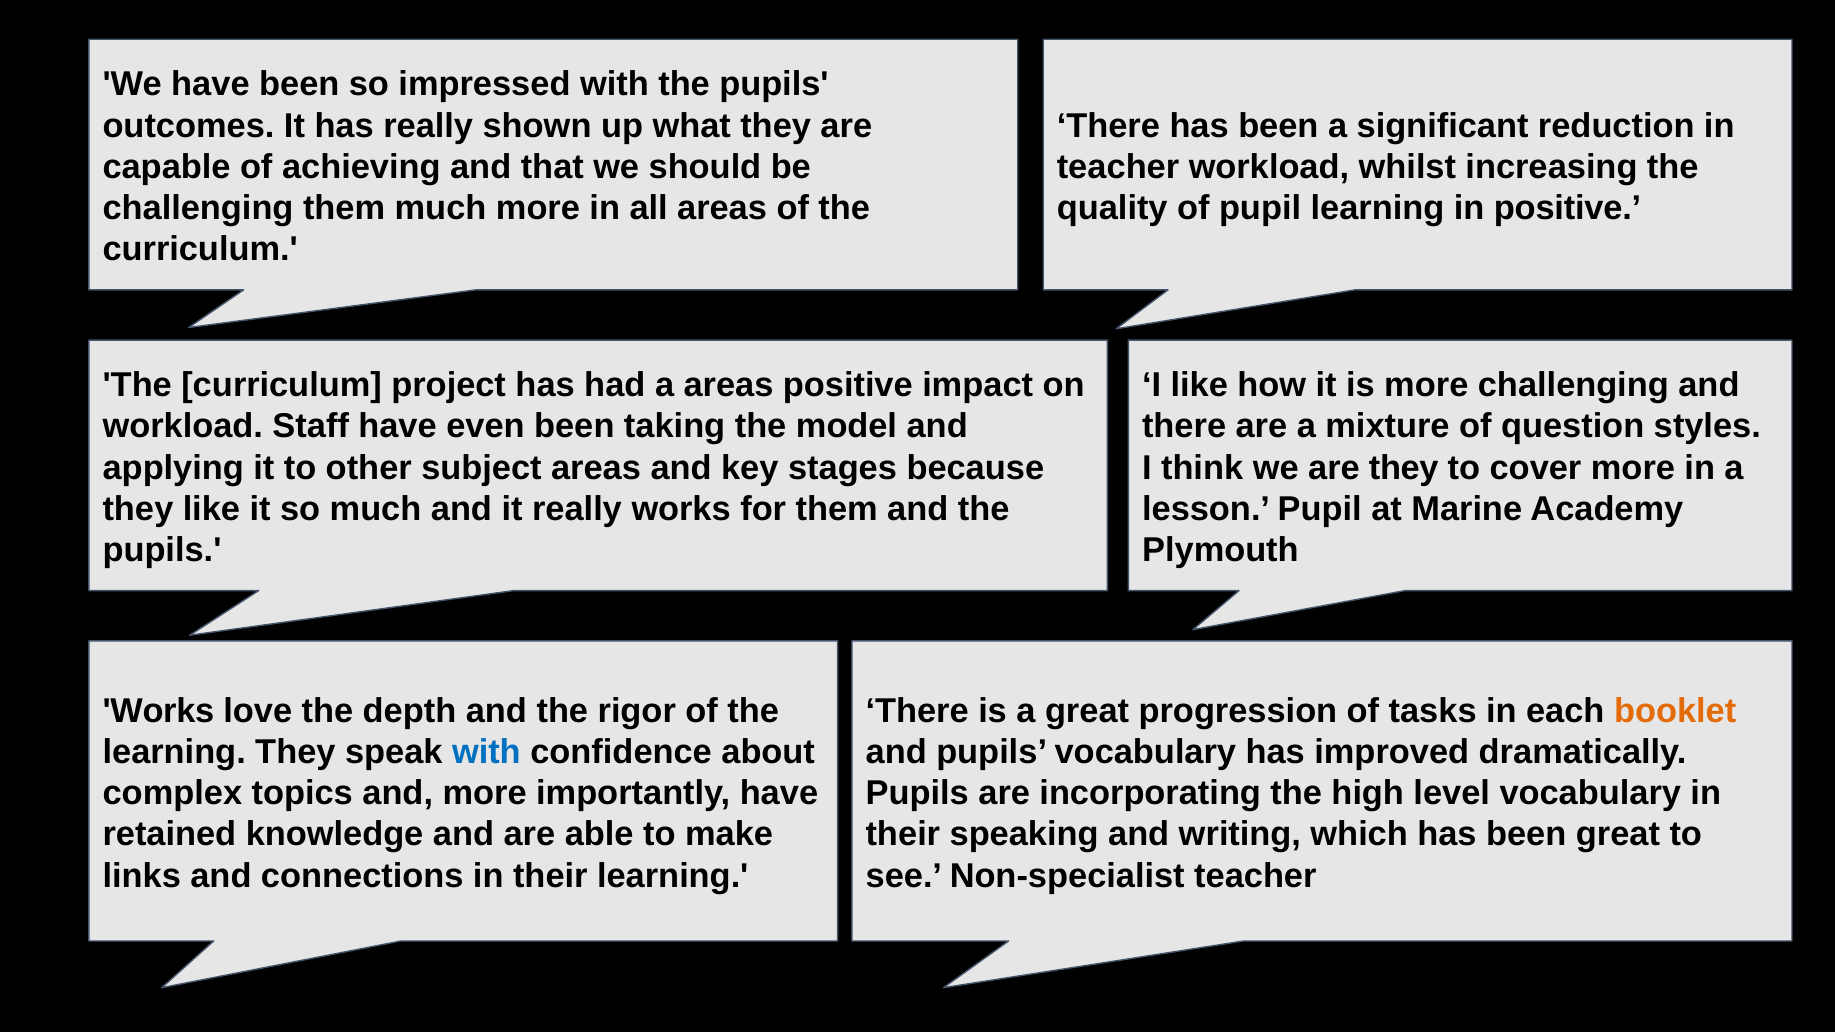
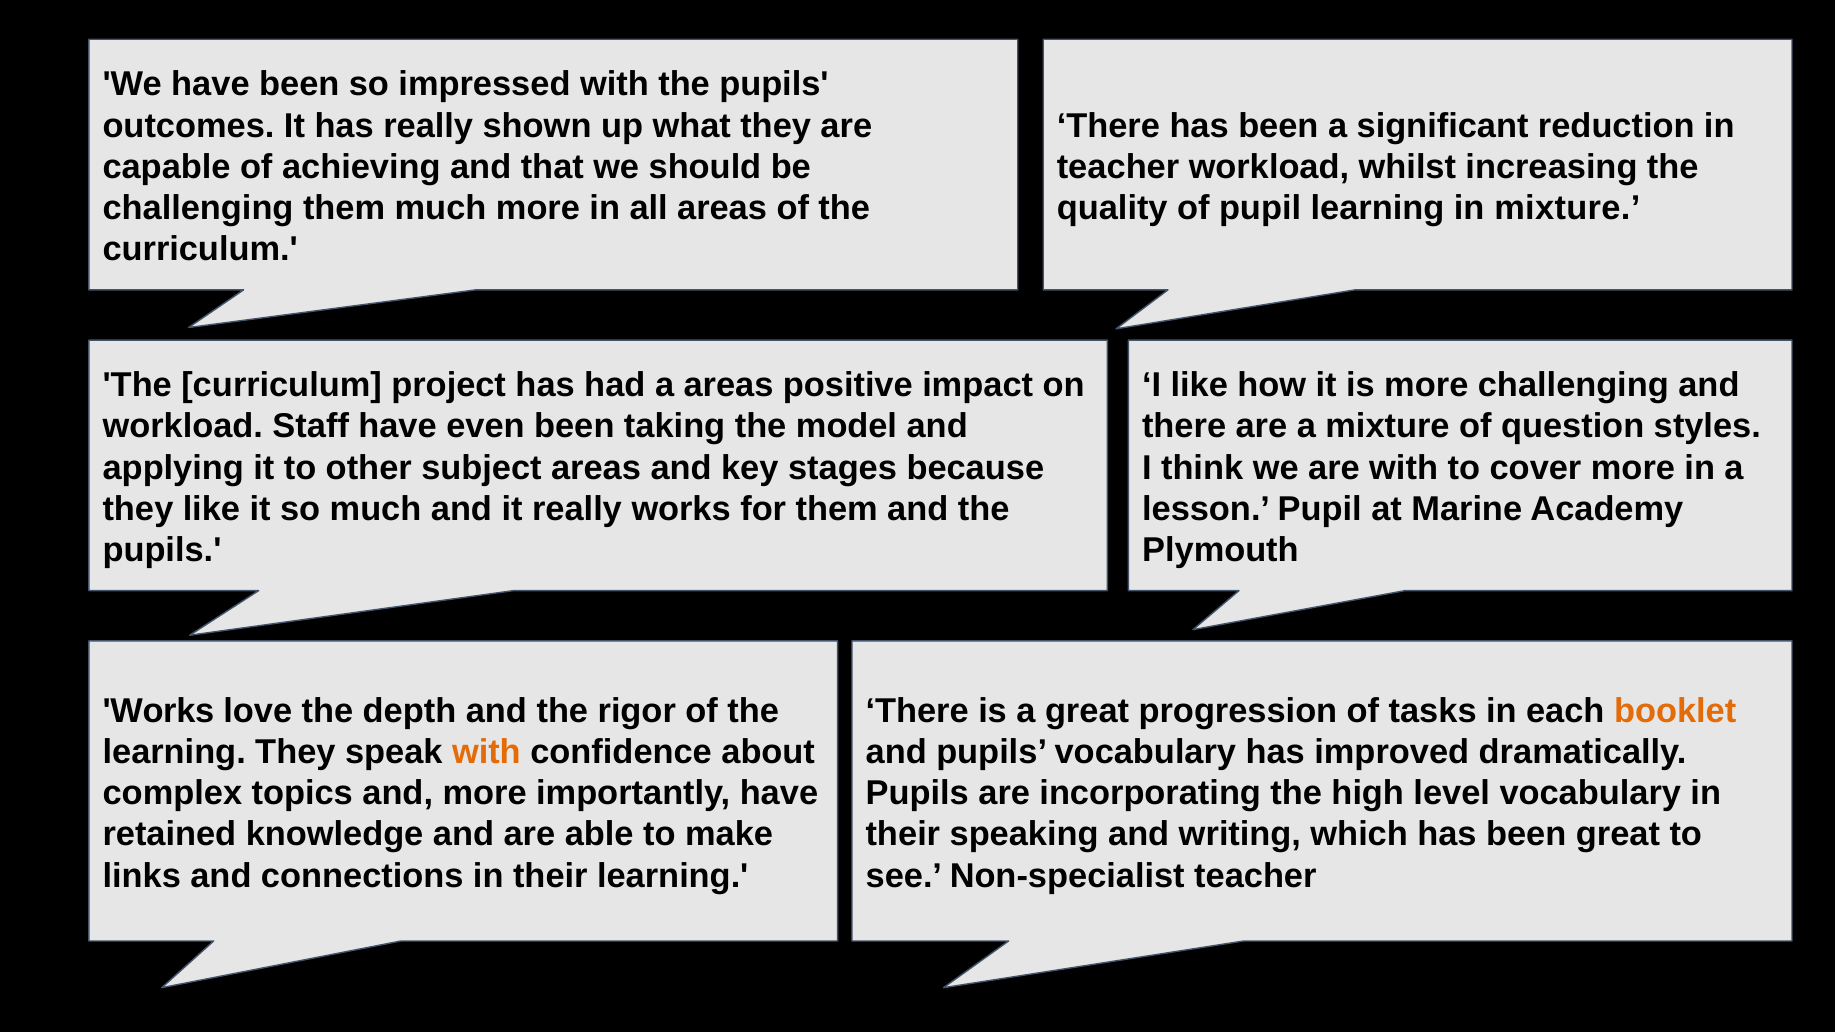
in positive: positive -> mixture
are they: they -> with
with at (486, 752) colour: blue -> orange
